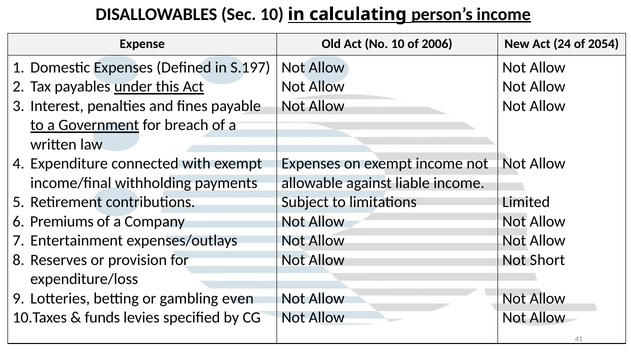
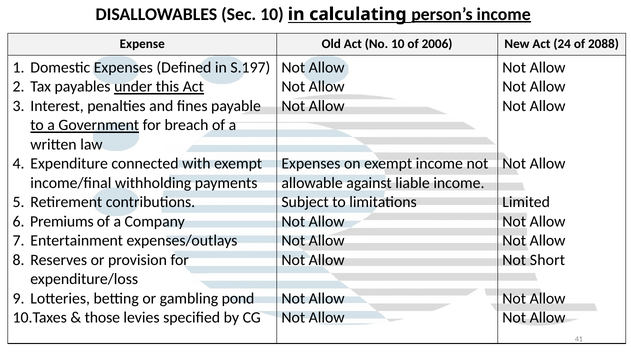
2054: 2054 -> 2088
even: even -> pond
funds: funds -> those
